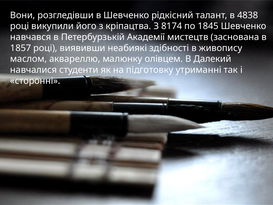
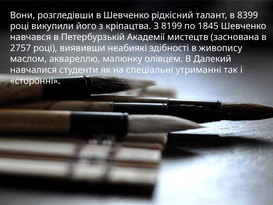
4838: 4838 -> 8399
8174: 8174 -> 8199
1857: 1857 -> 2757
підготовку: підготовку -> спеціальні
